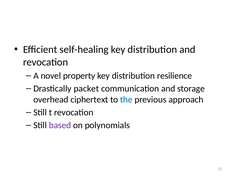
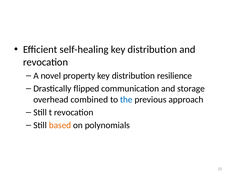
packet: packet -> flipped
ciphertext: ciphertext -> combined
based colour: purple -> orange
